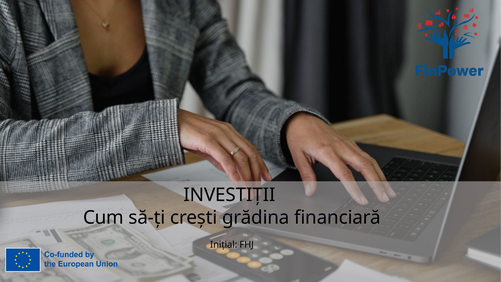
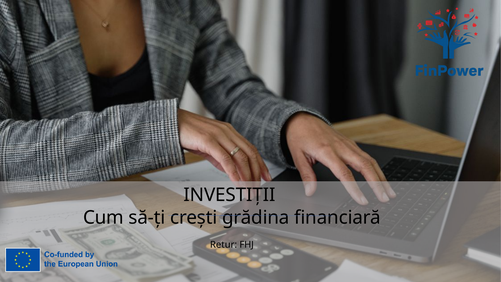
Inițial: Inițial -> Retur
